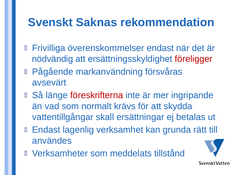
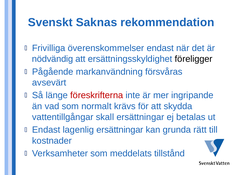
föreligger colour: red -> black
lagenlig verksamhet: verksamhet -> ersättningar
användes: användes -> kostnader
